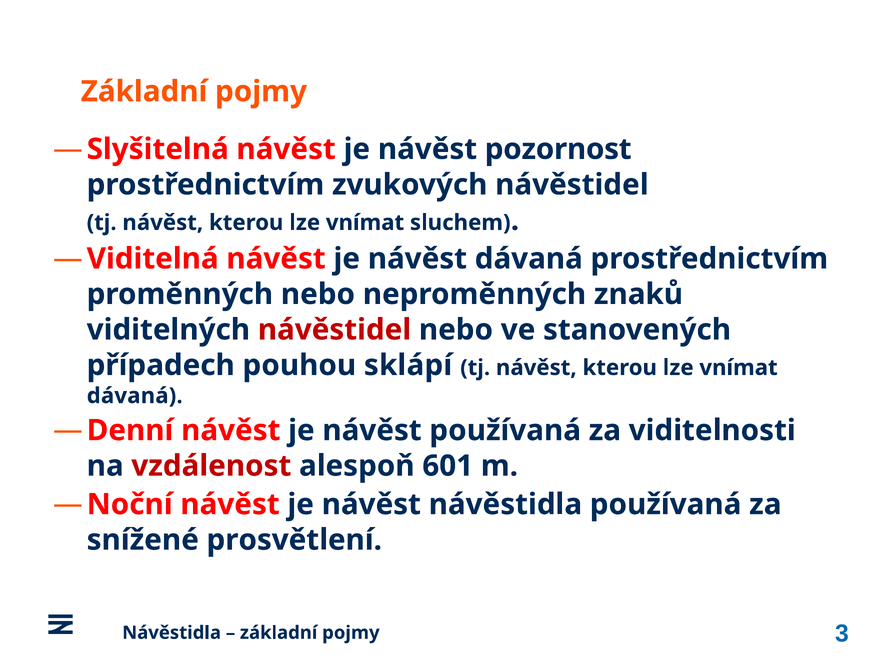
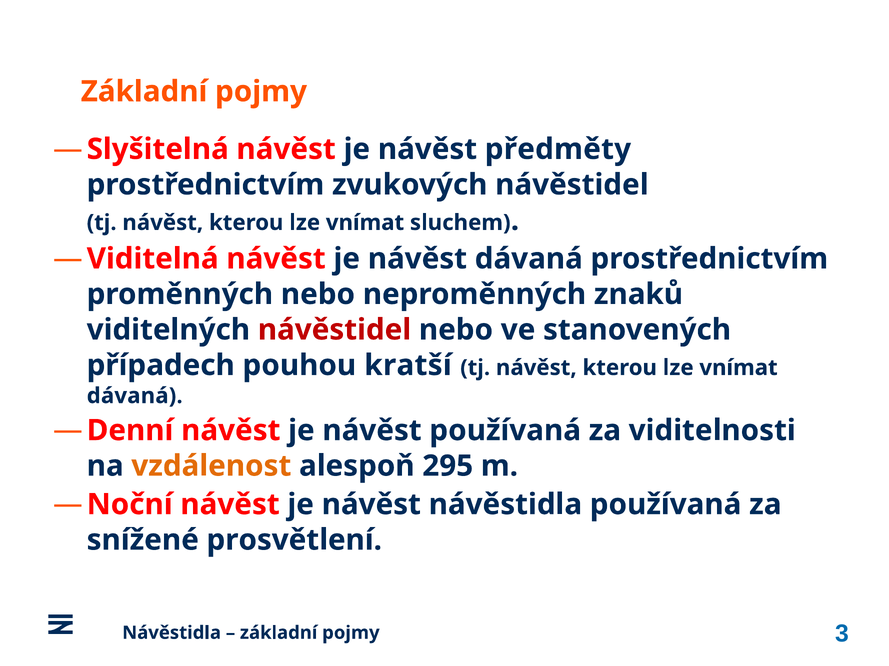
pozornost: pozornost -> předměty
sklápí: sklápí -> kratší
vzdálenost colour: red -> orange
601: 601 -> 295
